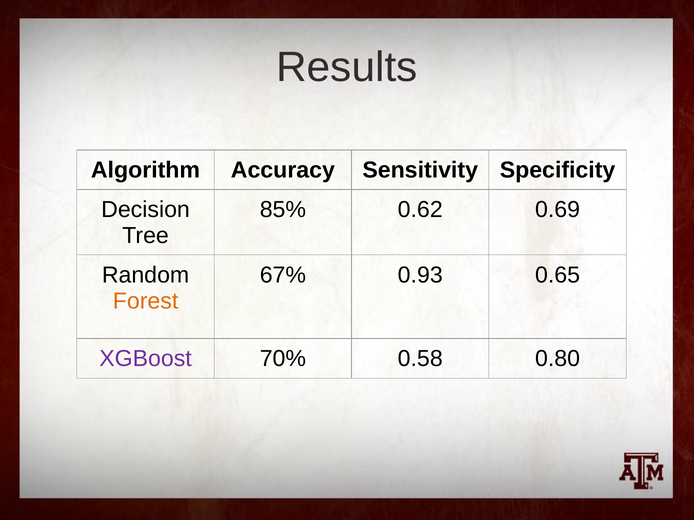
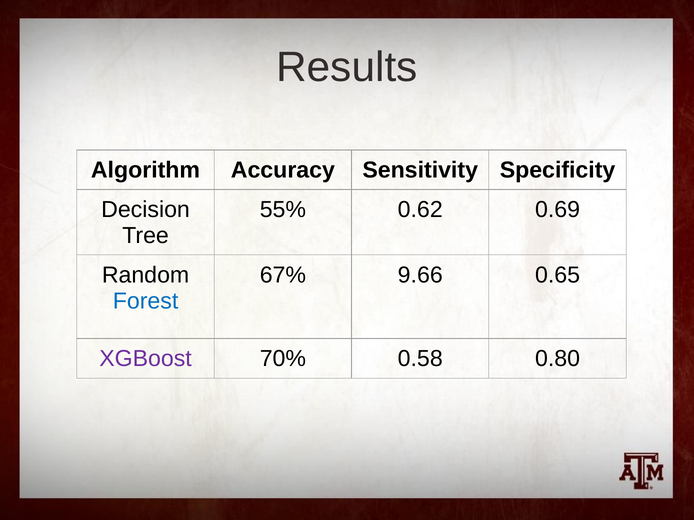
85%: 85% -> 55%
0.93: 0.93 -> 9.66
Forest colour: orange -> blue
